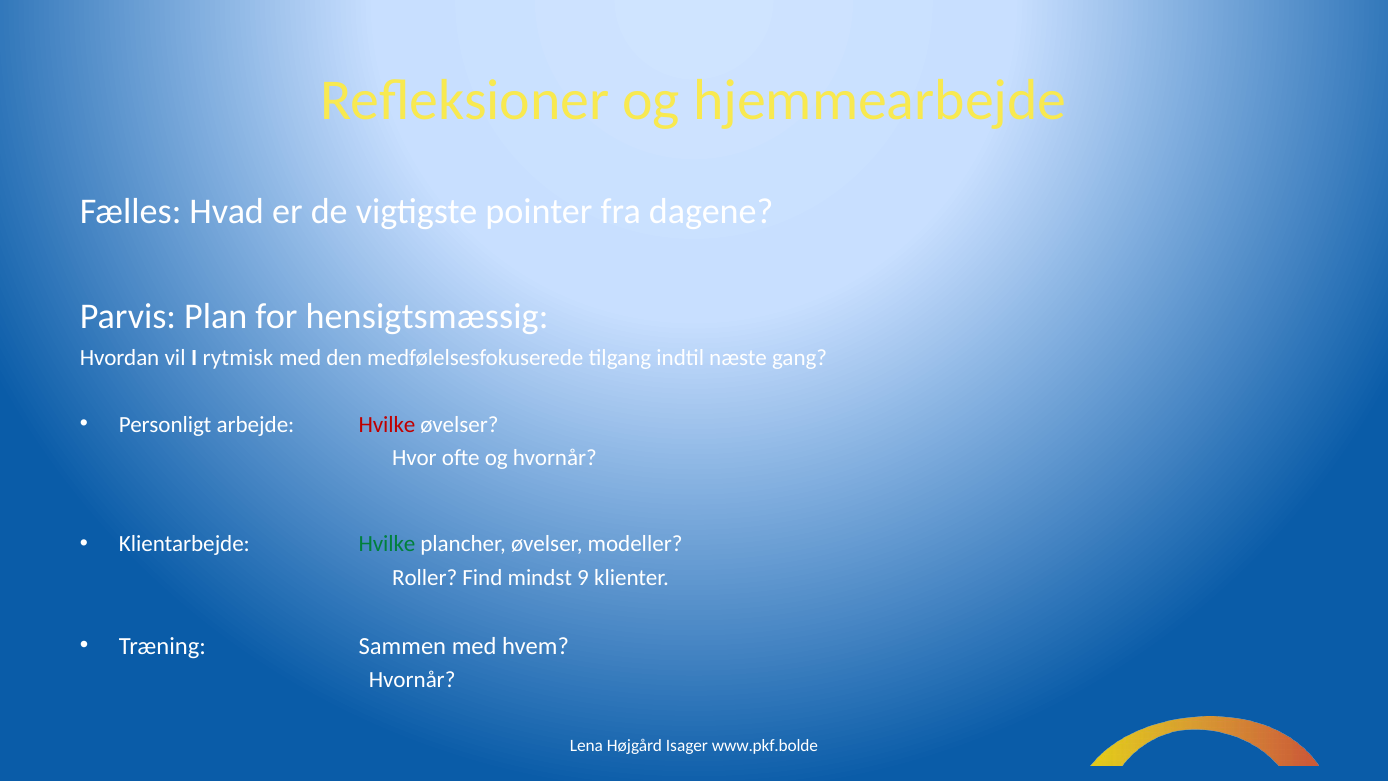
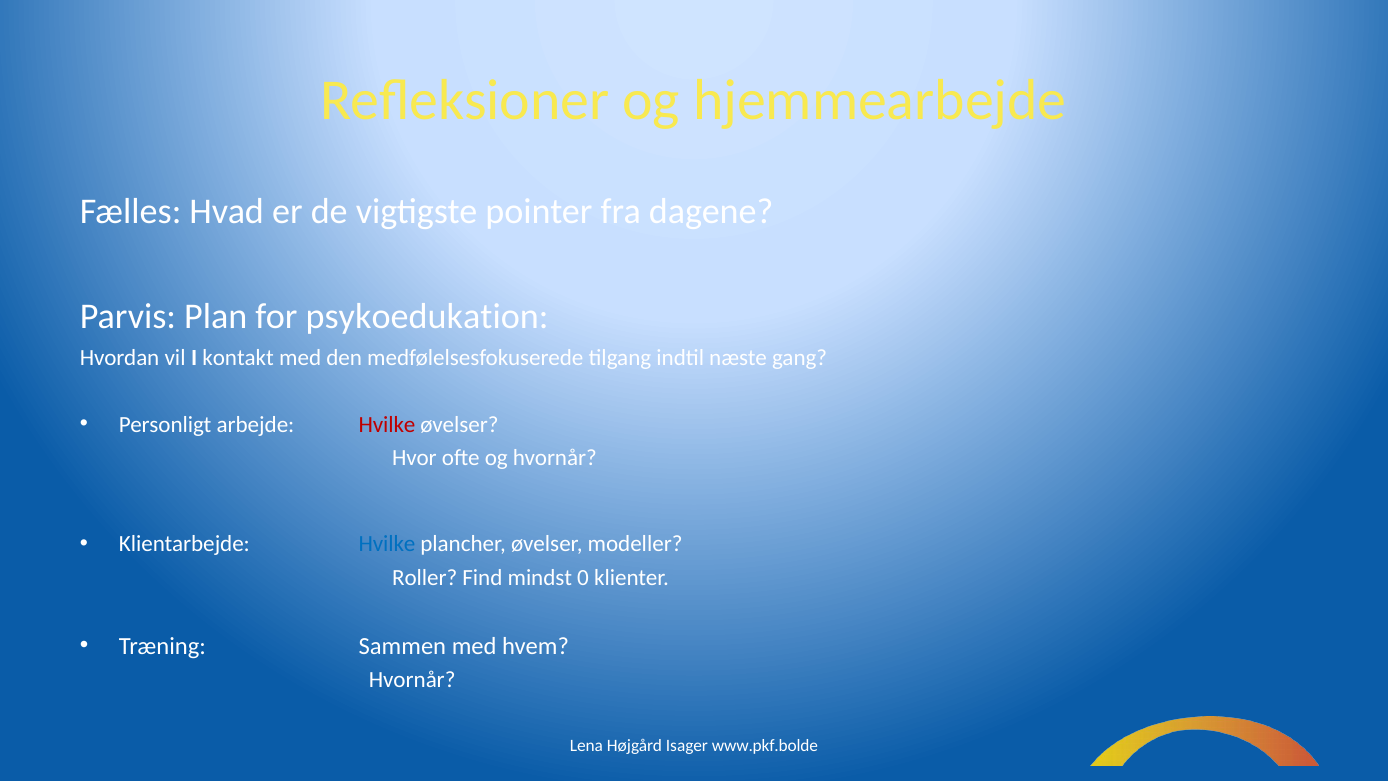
hensigtsmæssig: hensigtsmæssig -> psykoedukation
rytmisk: rytmisk -> kontakt
Hvilke at (387, 544) colour: green -> blue
9: 9 -> 0
